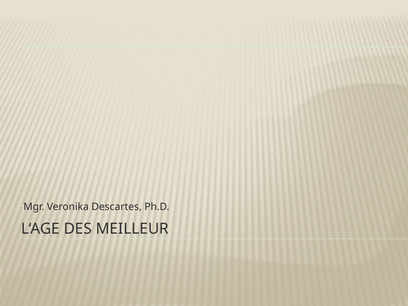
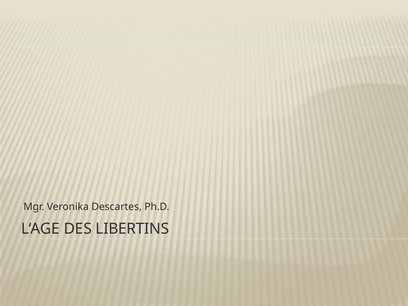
MEILLEUR: MEILLEUR -> LIBERTINS
